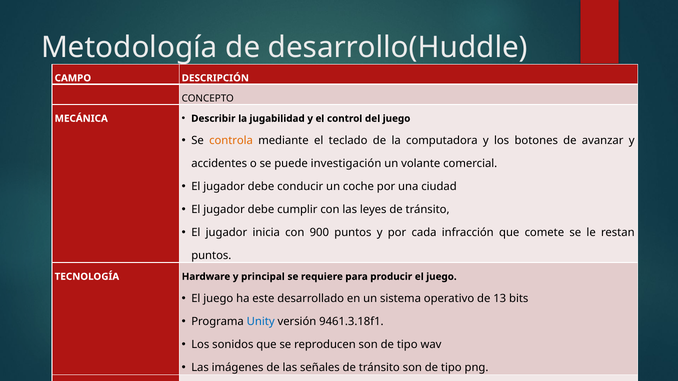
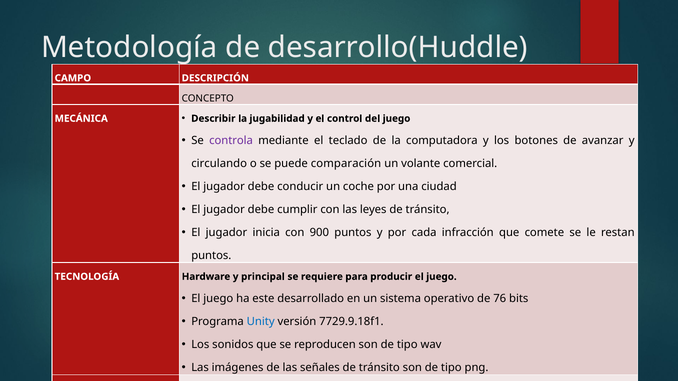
controla colour: orange -> purple
accidentes: accidentes -> circulando
investigación: investigación -> comparación
13: 13 -> 76
9461.3.18f1: 9461.3.18f1 -> 7729.9.18f1
